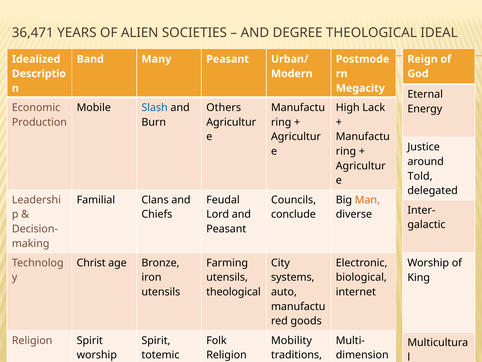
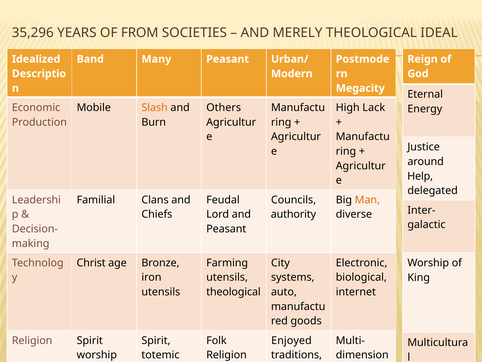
36,471: 36,471 -> 35,296
ALIEN: ALIEN -> FROM
DEGREE: DEGREE -> MERELY
Slash colour: blue -> orange
Told: Told -> Help
conclude: conclude -> authority
Mobility: Mobility -> Enjoyed
